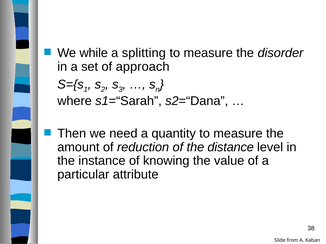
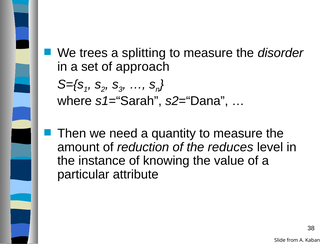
while: while -> trees
distance: distance -> reduces
